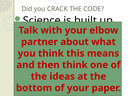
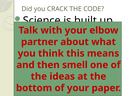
think at (75, 65): think -> smell
